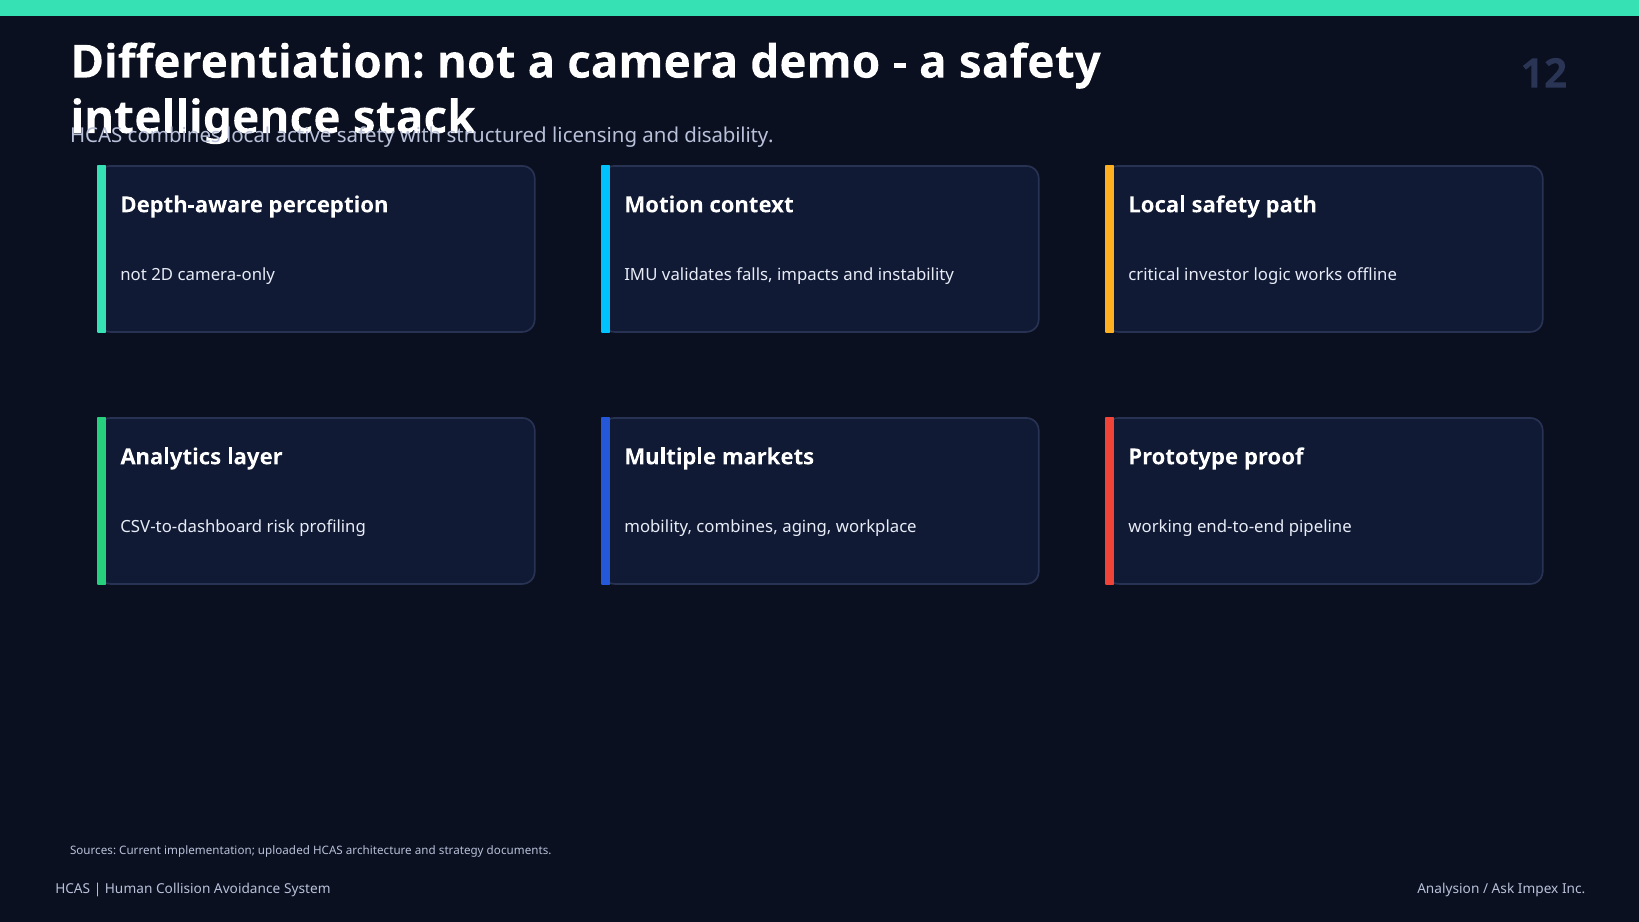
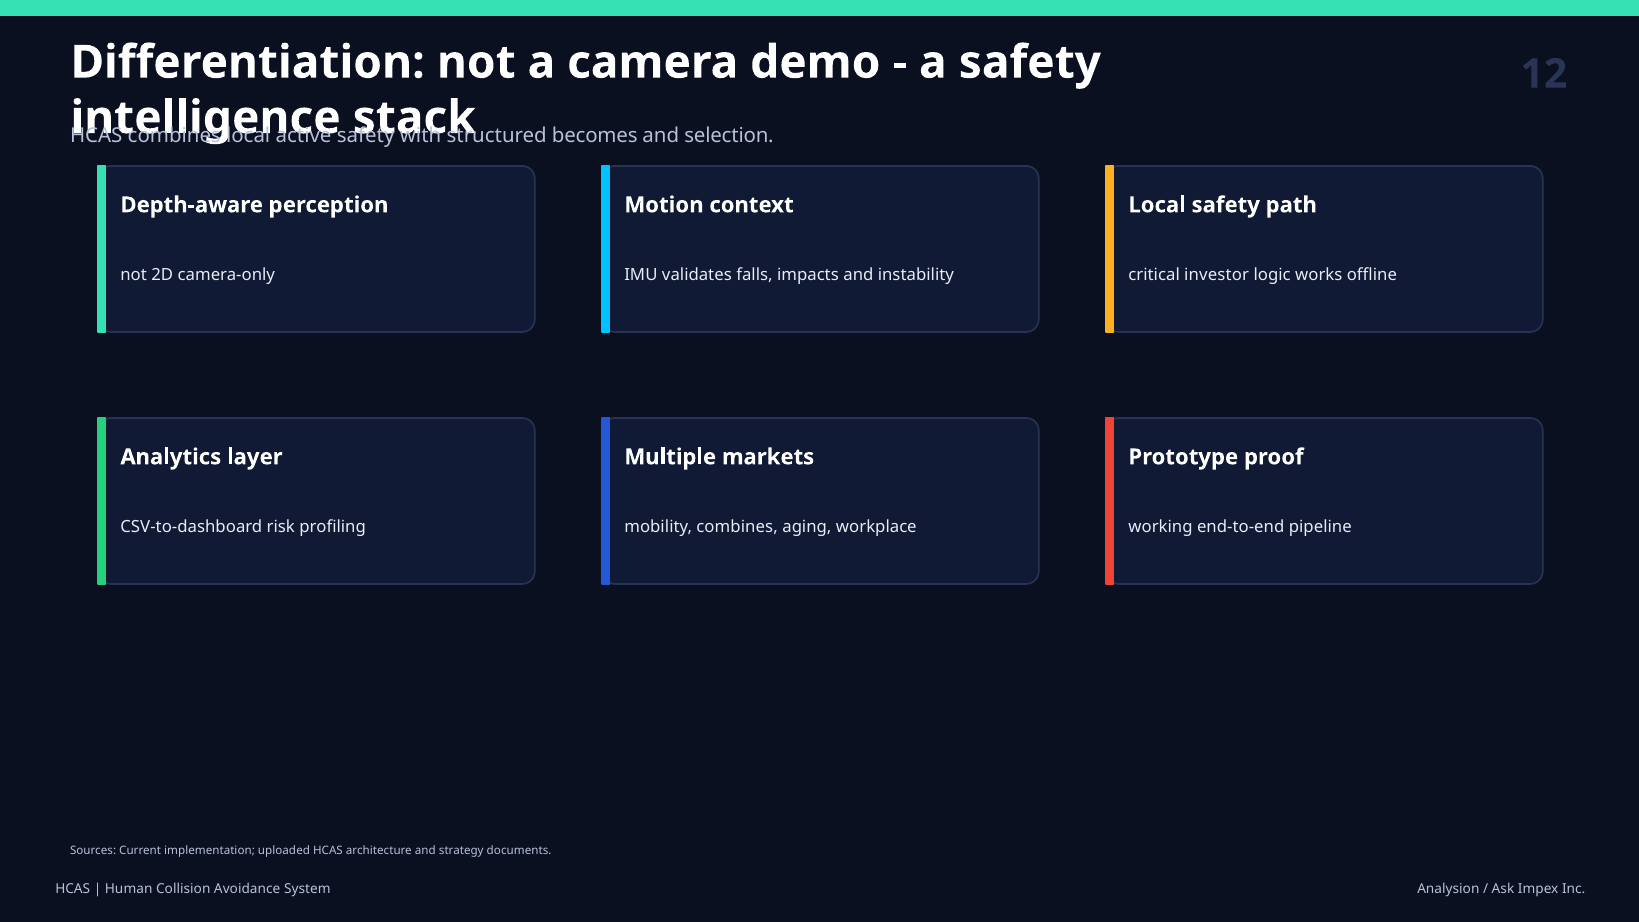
licensing: licensing -> becomes
disability: disability -> selection
